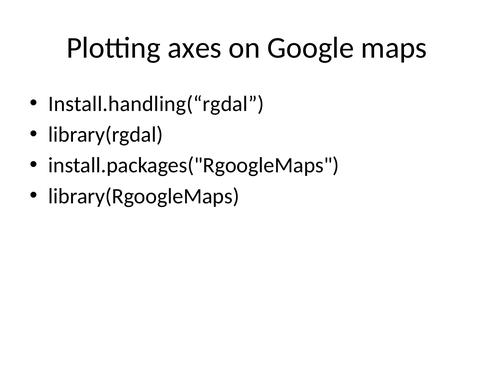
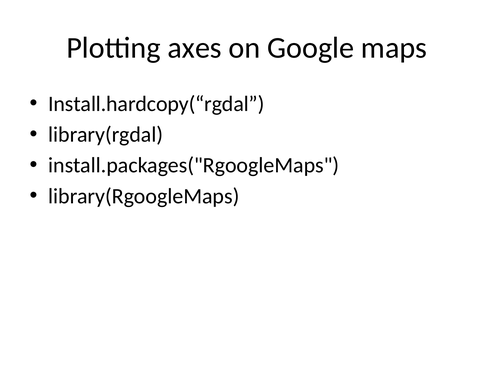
Install.handling(“rgdal: Install.handling(“rgdal -> Install.hardcopy(“rgdal
